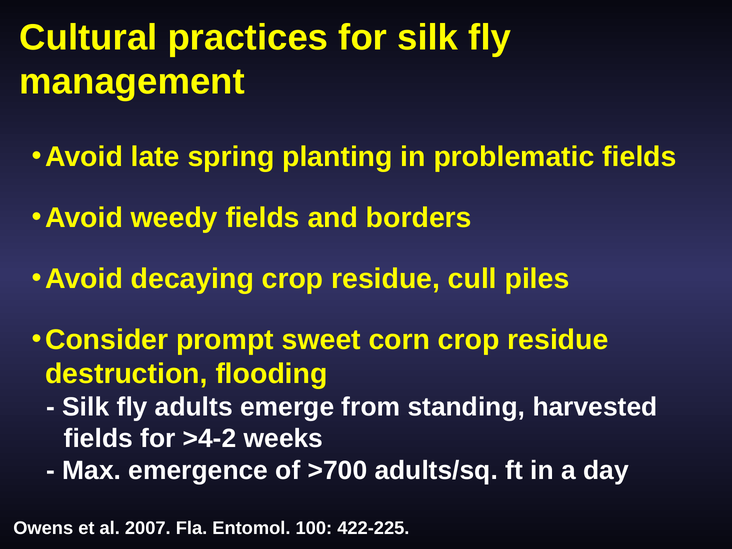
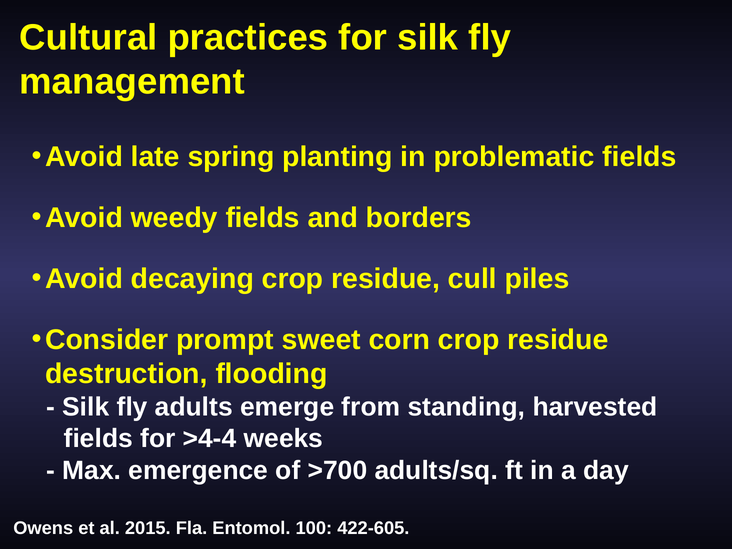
>4-2: >4-2 -> >4-4
2007: 2007 -> 2015
422-225: 422-225 -> 422-605
